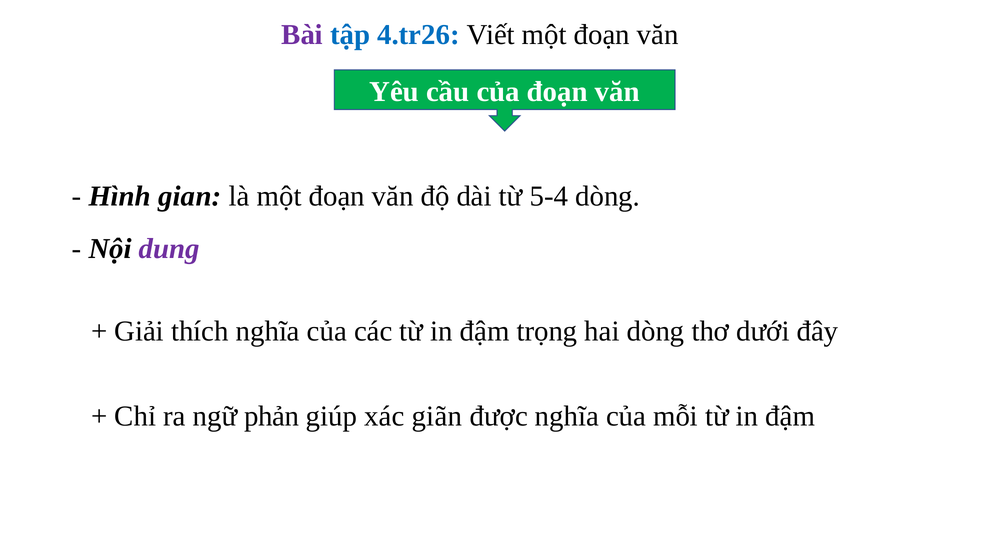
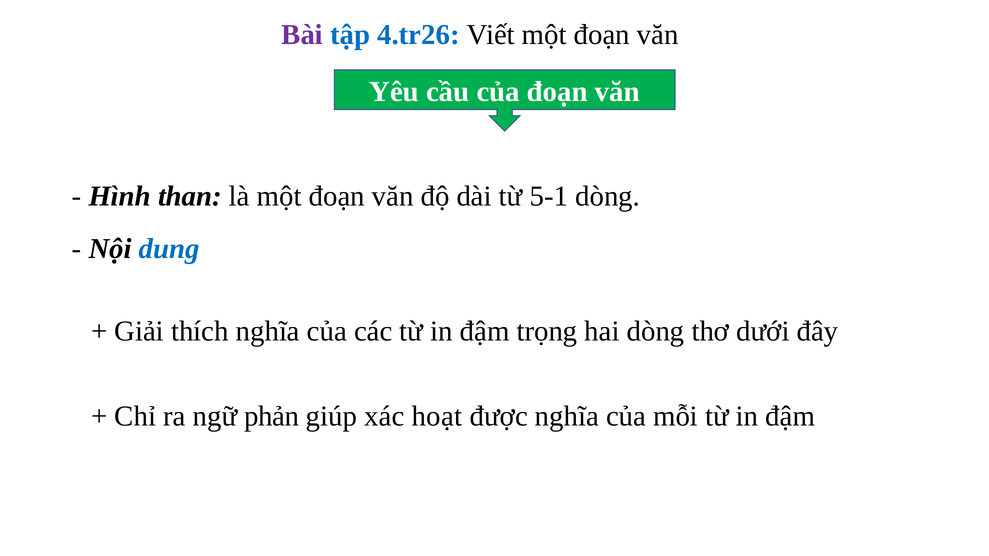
gian: gian -> than
5-4: 5-4 -> 5-1
dung colour: purple -> blue
giãn: giãn -> hoạt
